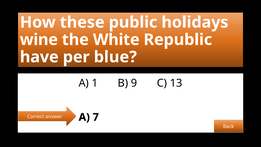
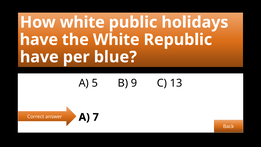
How these: these -> white
wine at (39, 40): wine -> have
1: 1 -> 5
